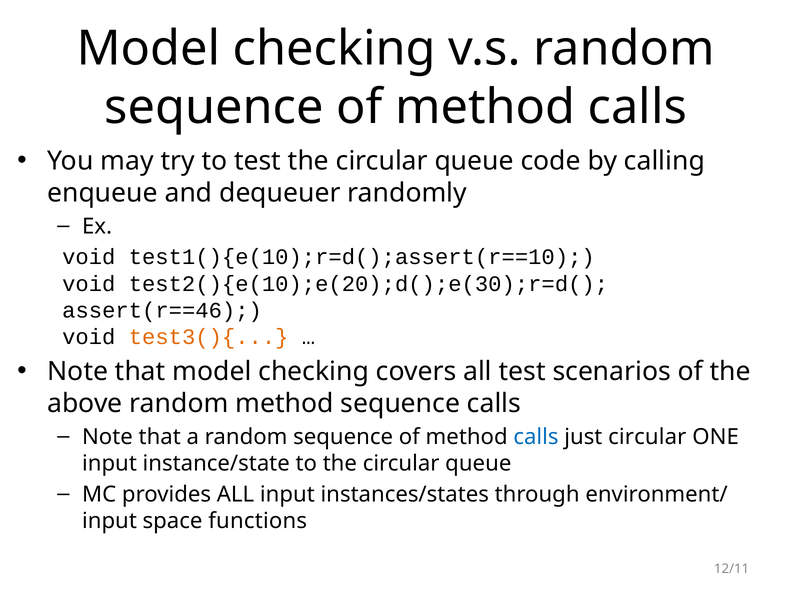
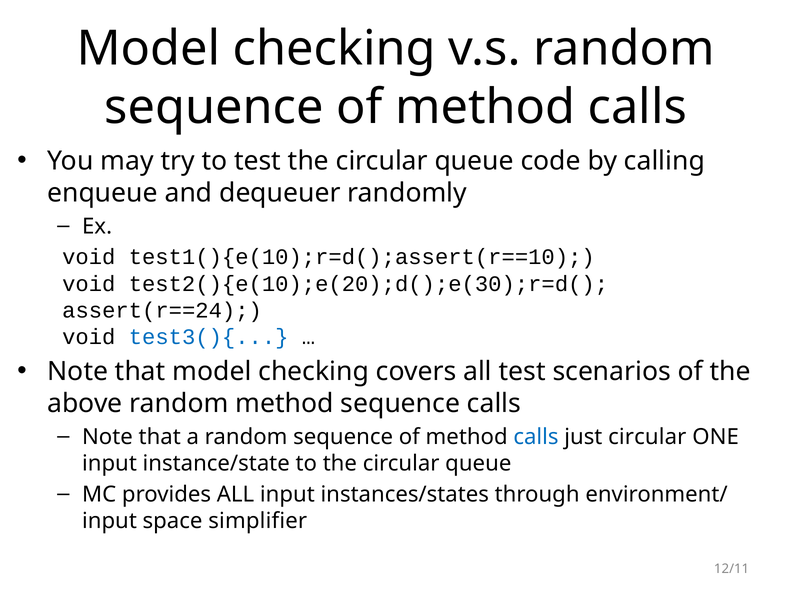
assert(r==46: assert(r==46 -> assert(r==24
test3(){ colour: orange -> blue
functions: functions -> simplifier
